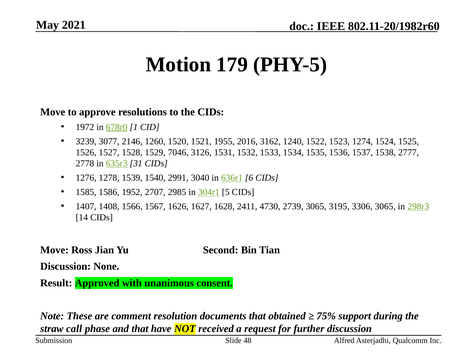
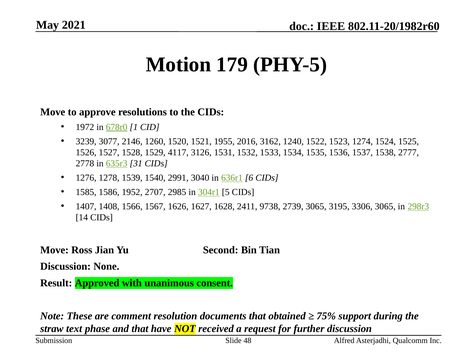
7046: 7046 -> 4117
4730: 4730 -> 9738
call: call -> text
